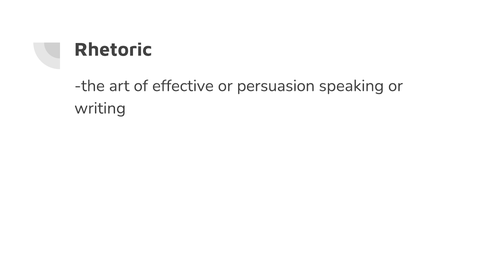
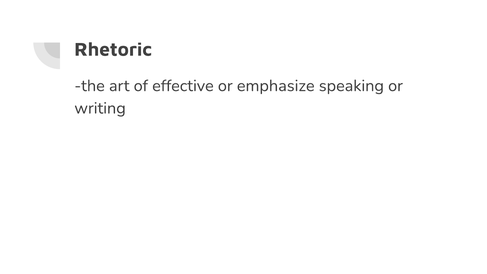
persuasion: persuasion -> emphasize
